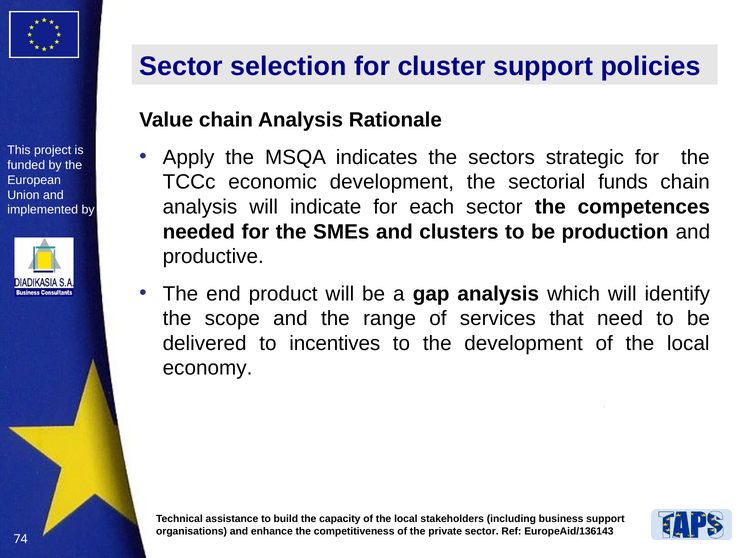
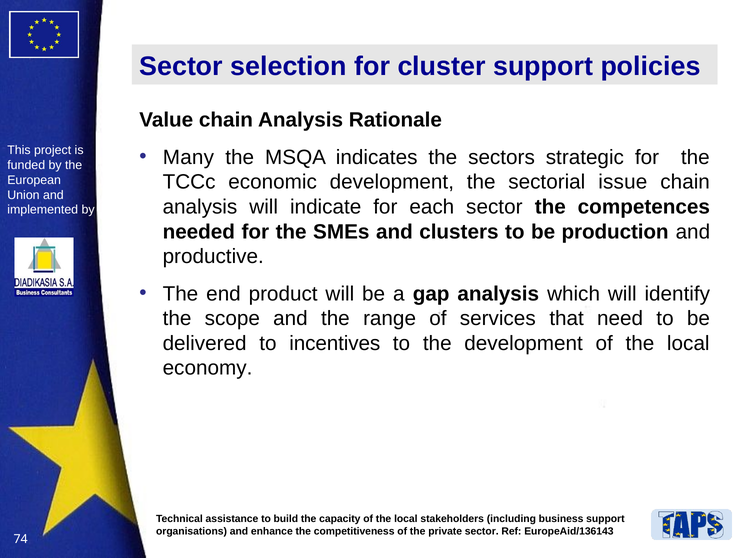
Apply: Apply -> Many
funds: funds -> issue
